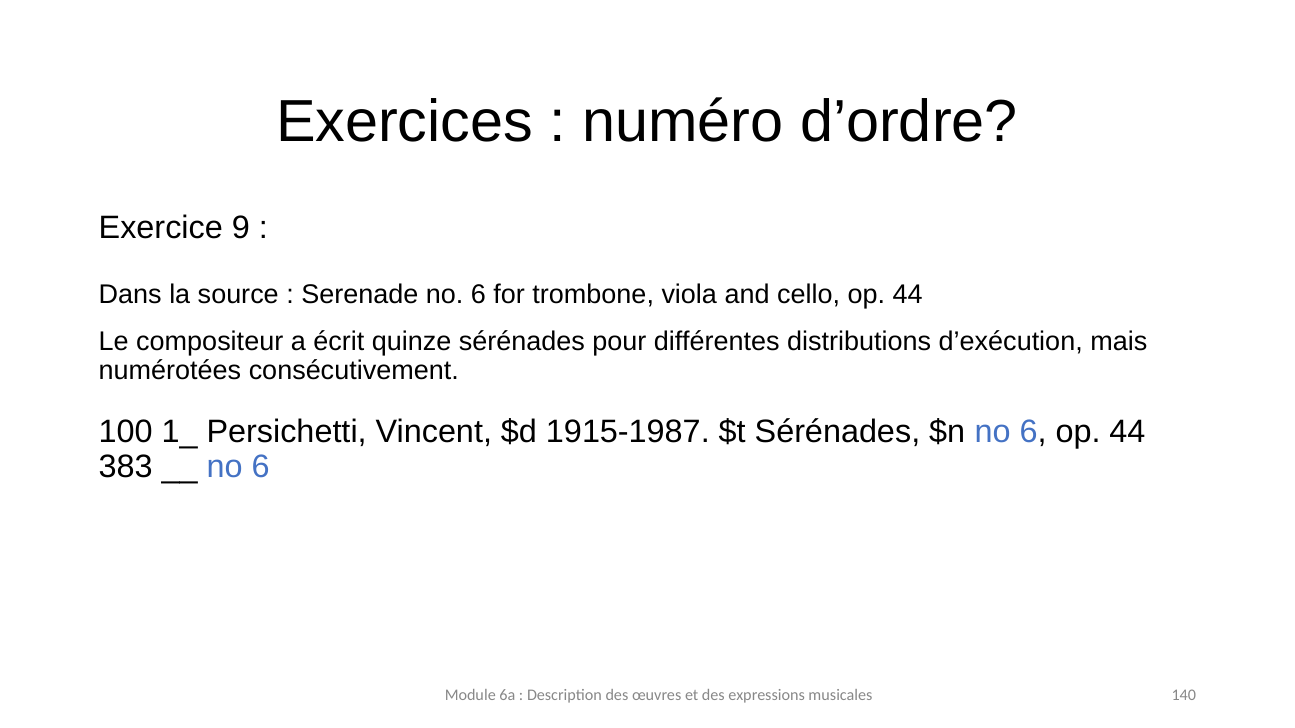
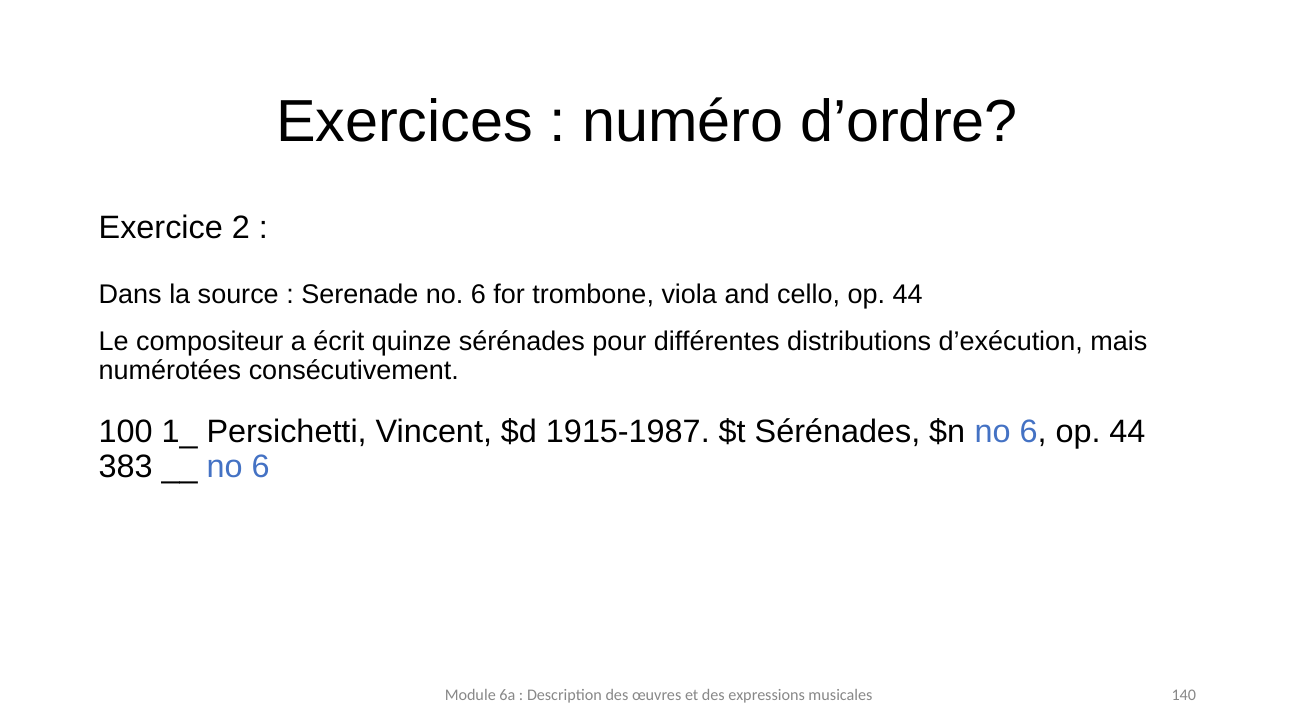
9: 9 -> 2
